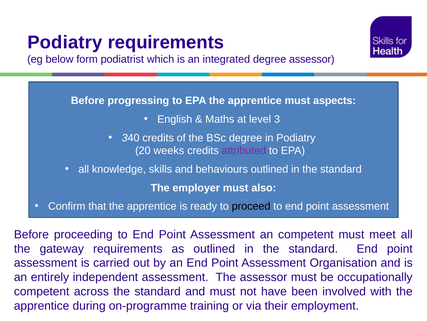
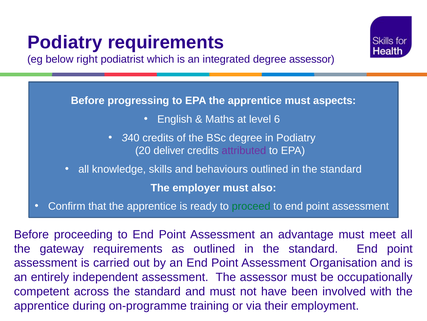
form: form -> right
3: 3 -> 6
weeks: weeks -> deliver
proceed colour: black -> green
an competent: competent -> advantage
